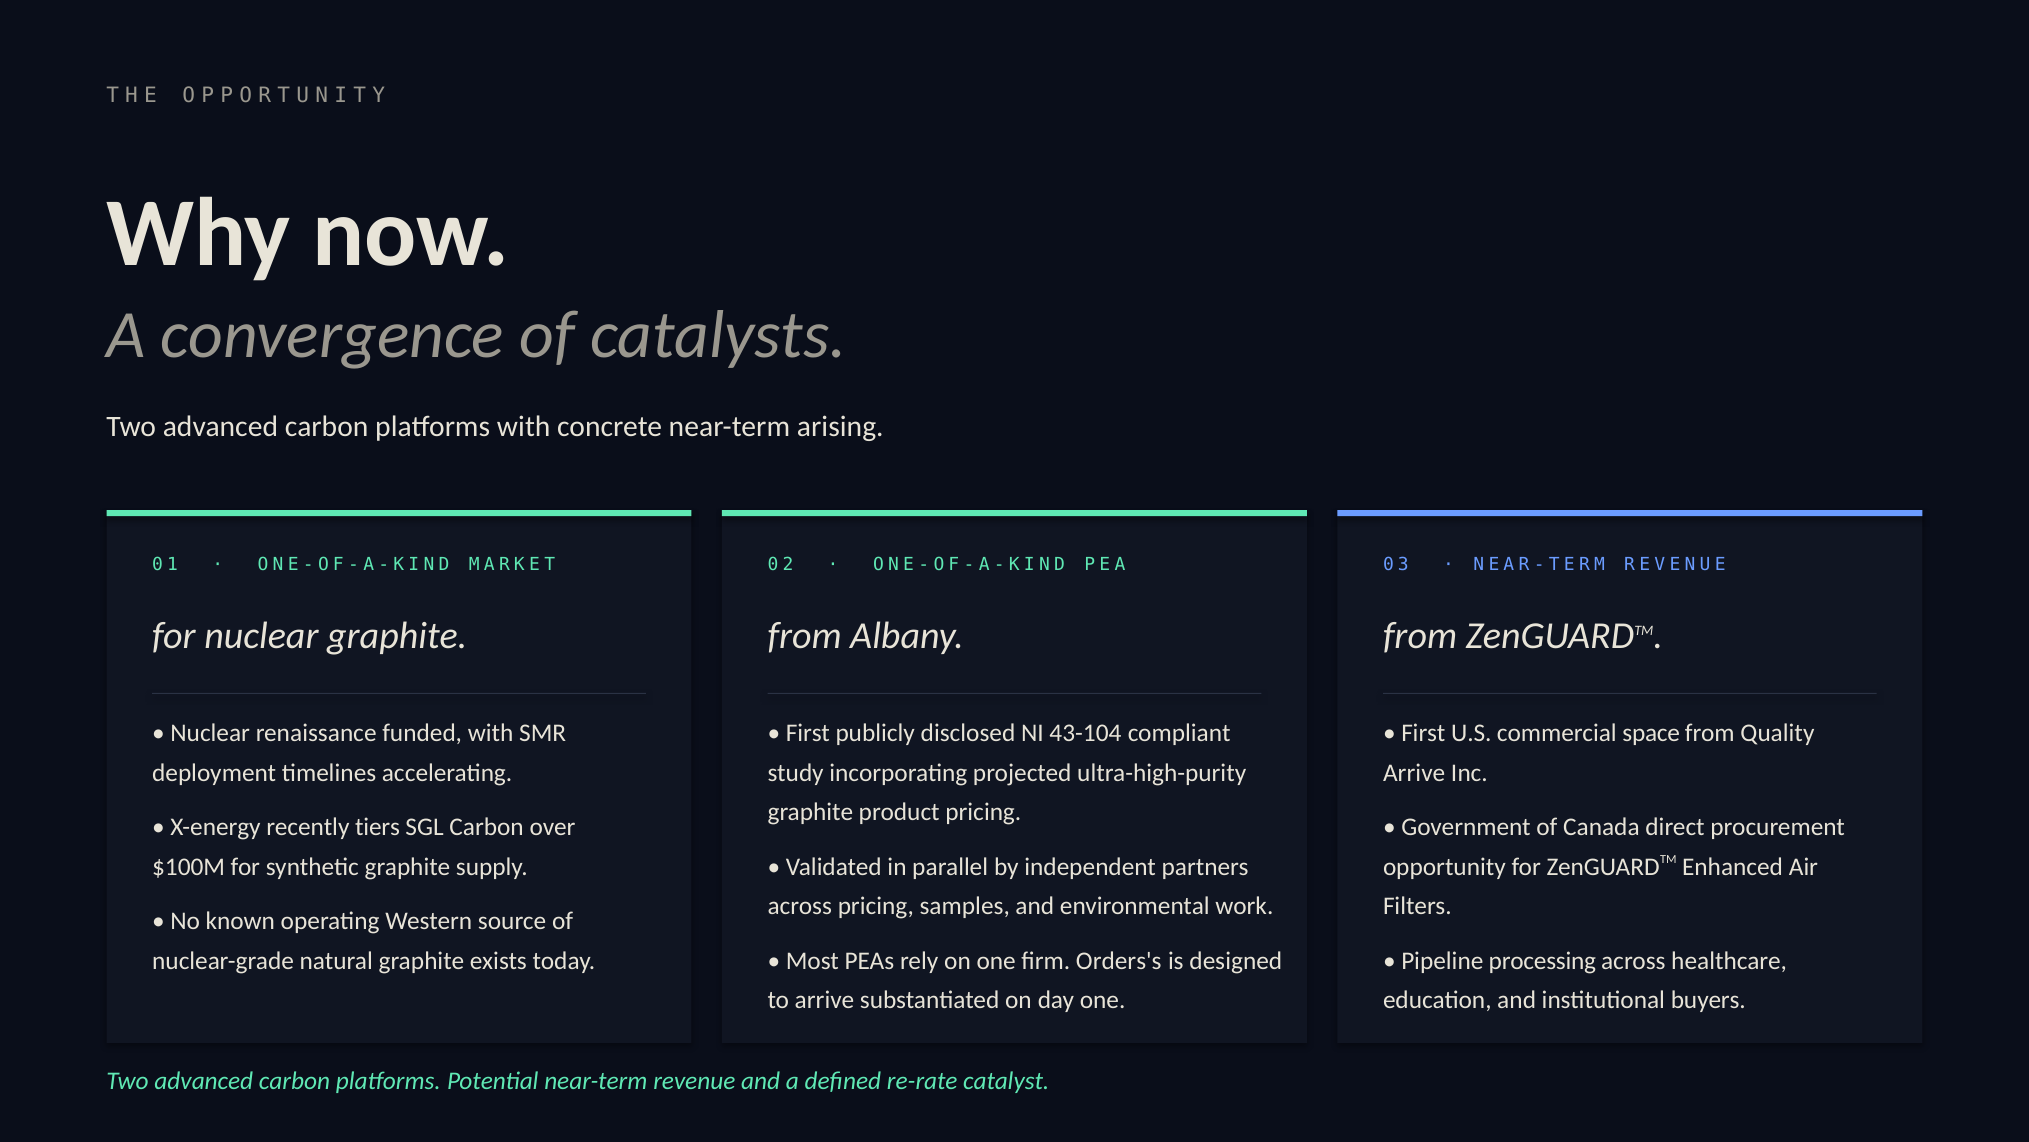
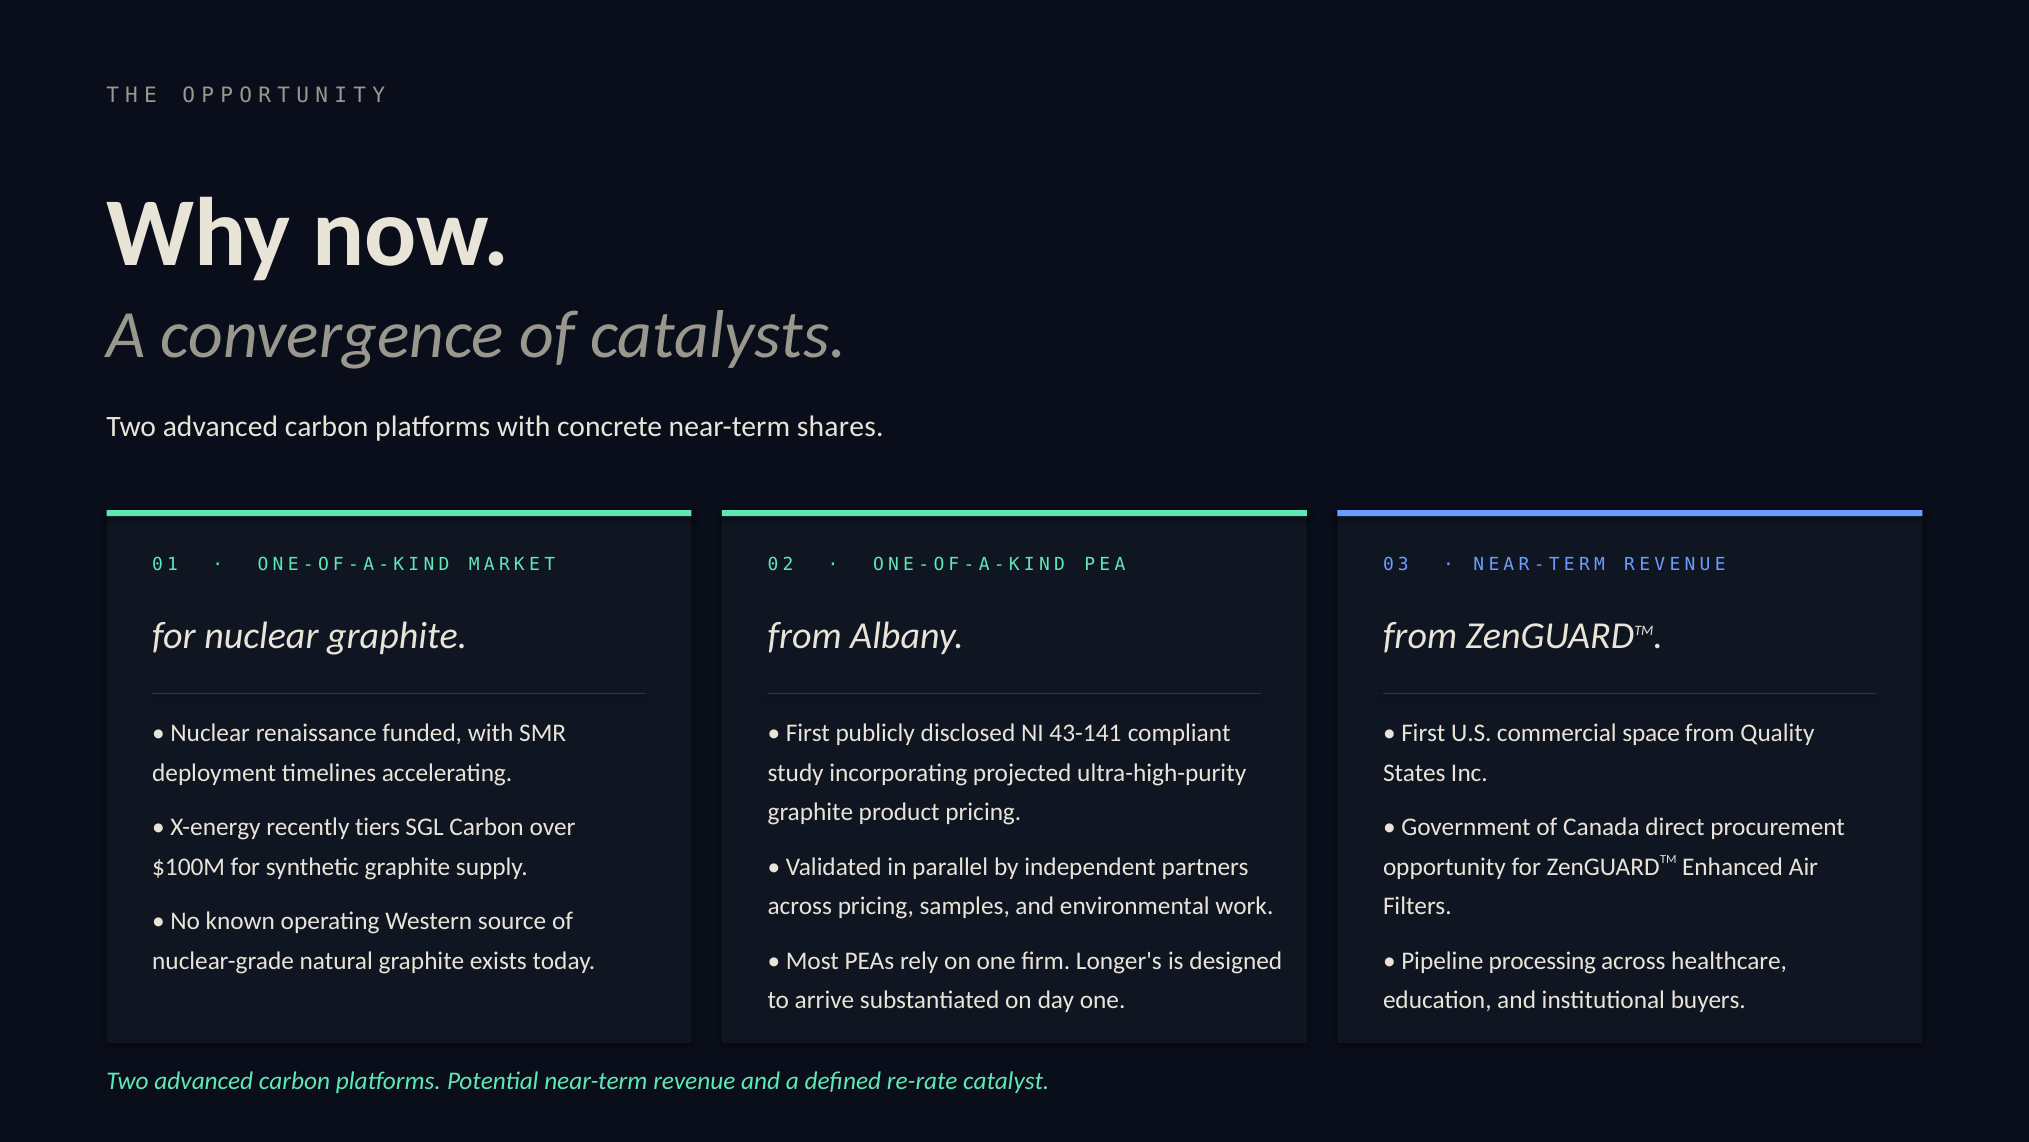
arising: arising -> shares
43-104: 43-104 -> 43-141
Arrive at (1414, 772): Arrive -> States
Orders's: Orders's -> Longer's
